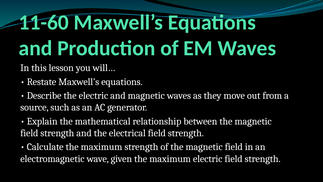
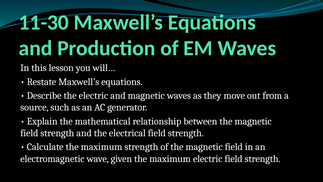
11-60: 11-60 -> 11-30
